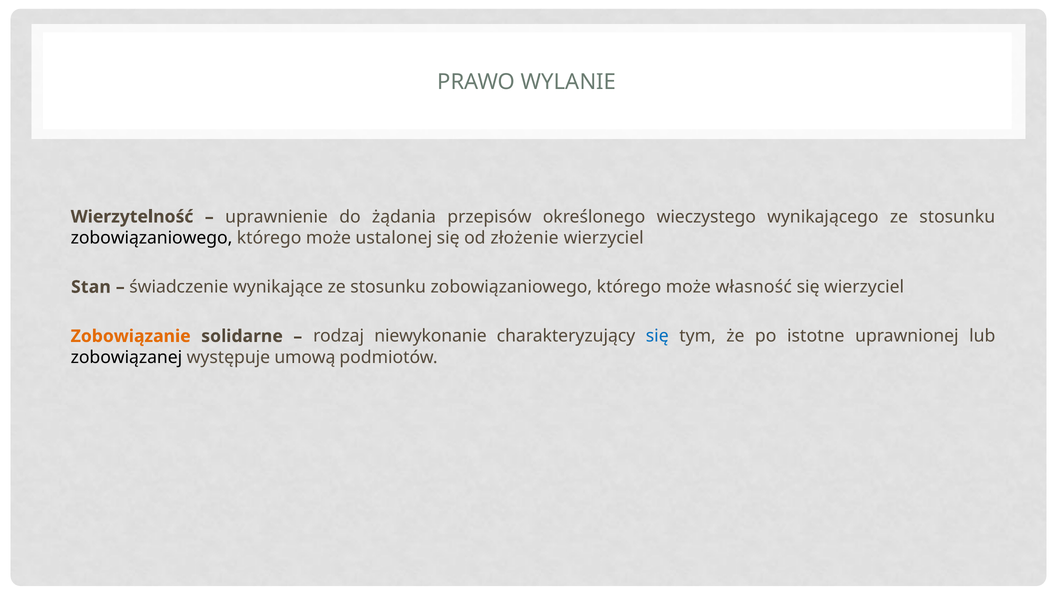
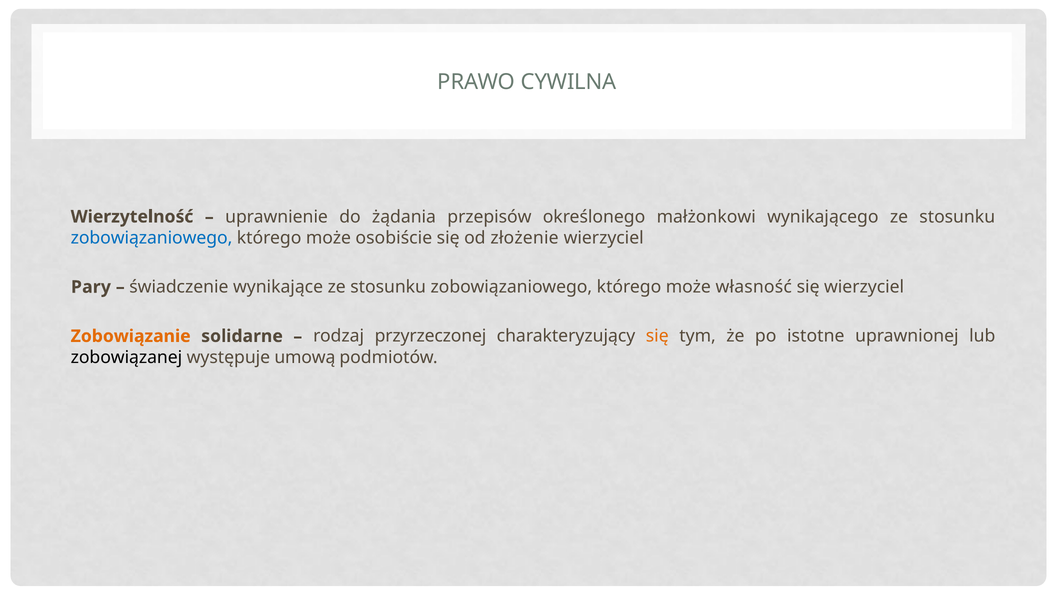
WYLANIE: WYLANIE -> CYWILNA
wieczystego: wieczystego -> małżonkowi
zobowiązaniowego at (152, 238) colour: black -> blue
ustalonej: ustalonej -> osobiście
Stan: Stan -> Pary
niewykonanie: niewykonanie -> przyrzeczonej
się at (657, 337) colour: blue -> orange
